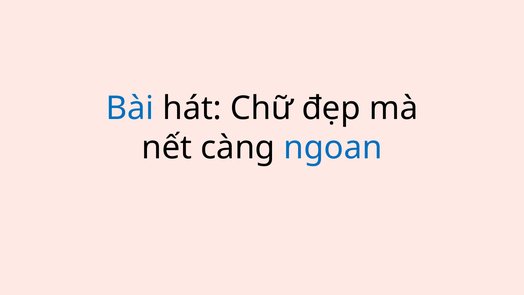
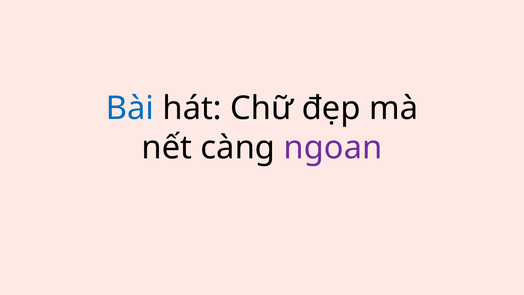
ngoan colour: blue -> purple
